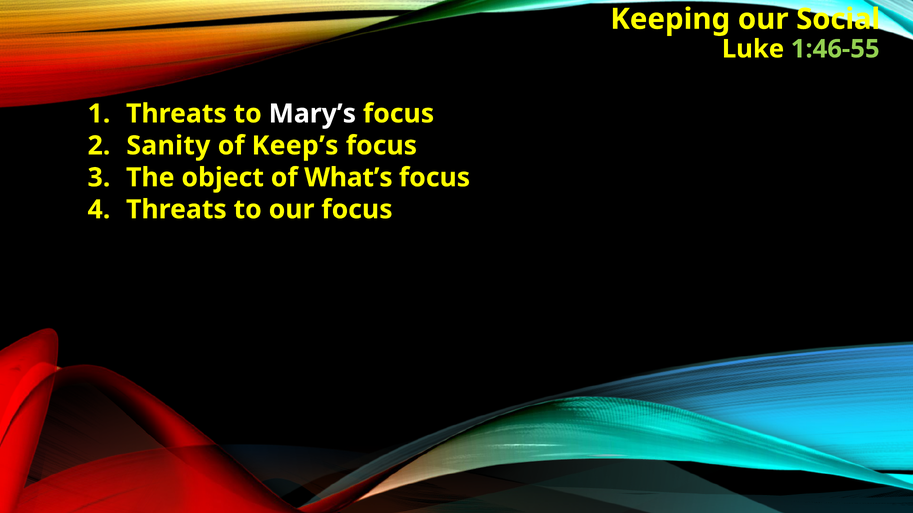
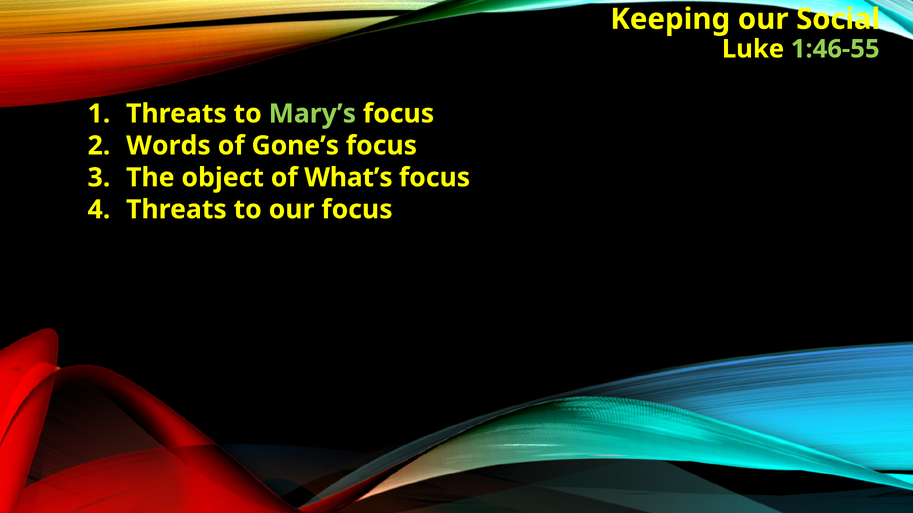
Mary’s colour: white -> light green
Sanity: Sanity -> Words
Keep’s: Keep’s -> Gone’s
